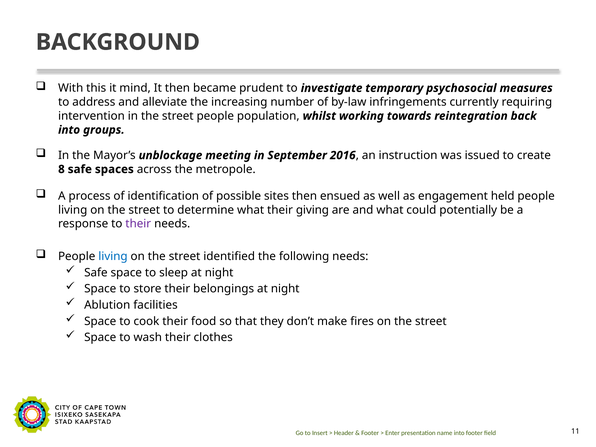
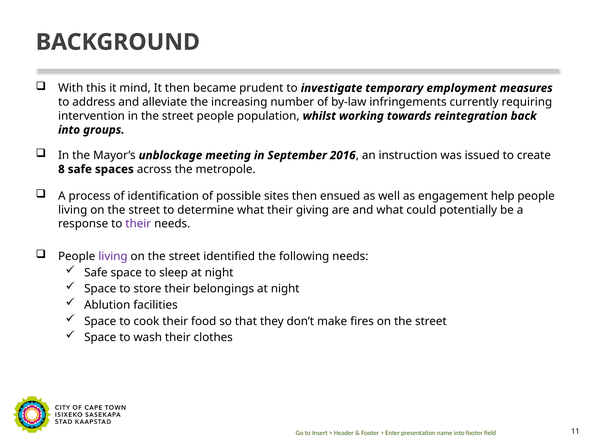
psychosocial: psychosocial -> employment
held: held -> help
living at (113, 256) colour: blue -> purple
